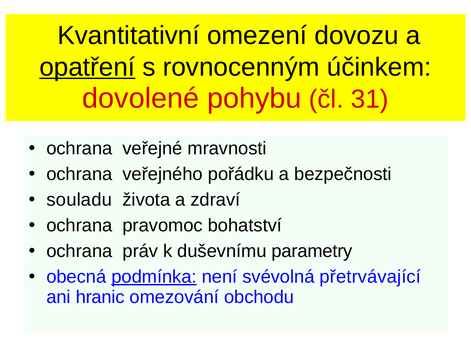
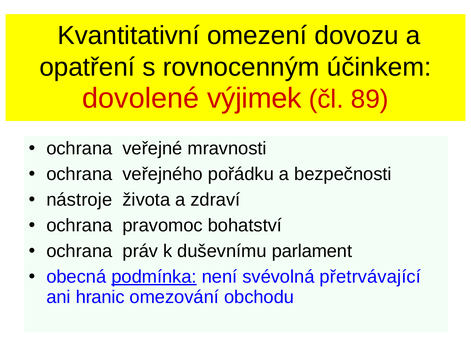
opatření underline: present -> none
pohybu: pohybu -> výjimek
31: 31 -> 89
souladu: souladu -> nástroje
parametry: parametry -> parlament
